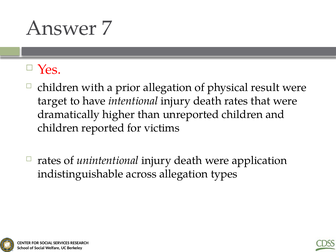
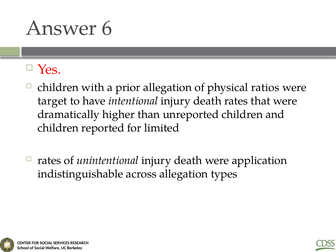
7: 7 -> 6
result: result -> ratios
victims: victims -> limited
